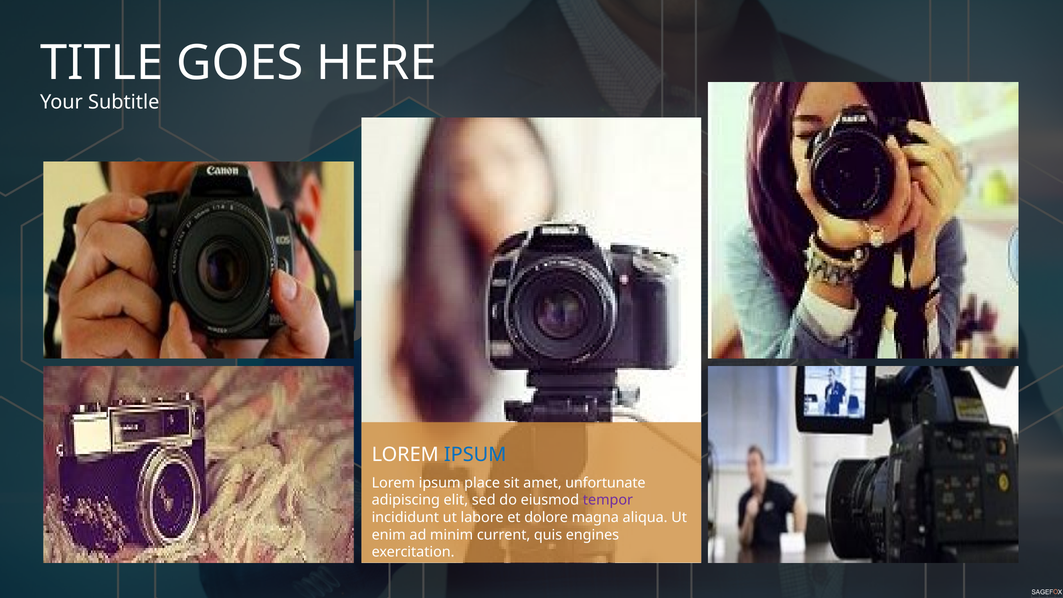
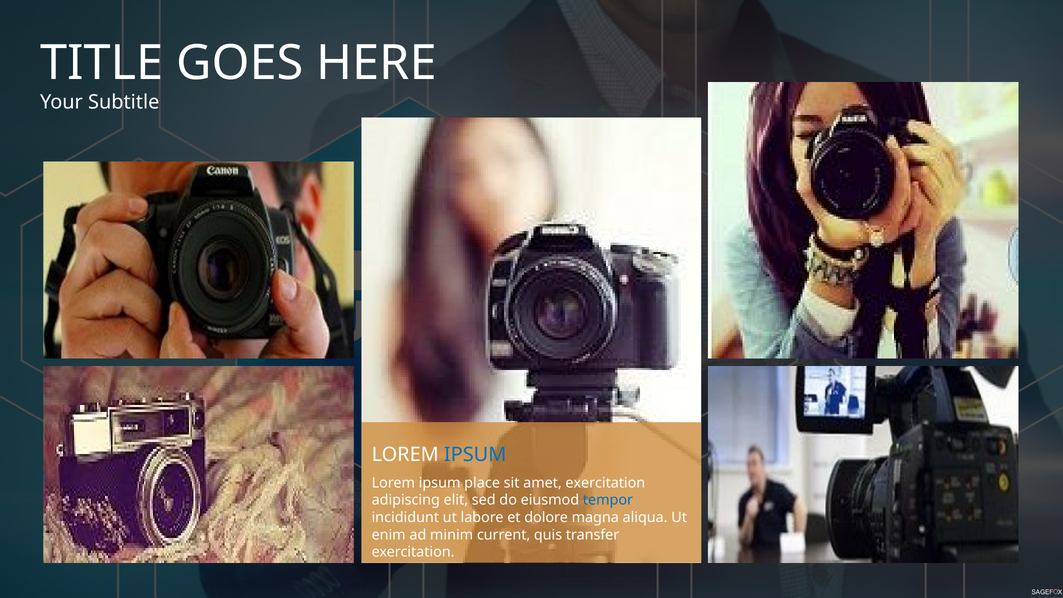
amet unfortunate: unfortunate -> exercitation
tempor colour: purple -> blue
engines: engines -> transfer
